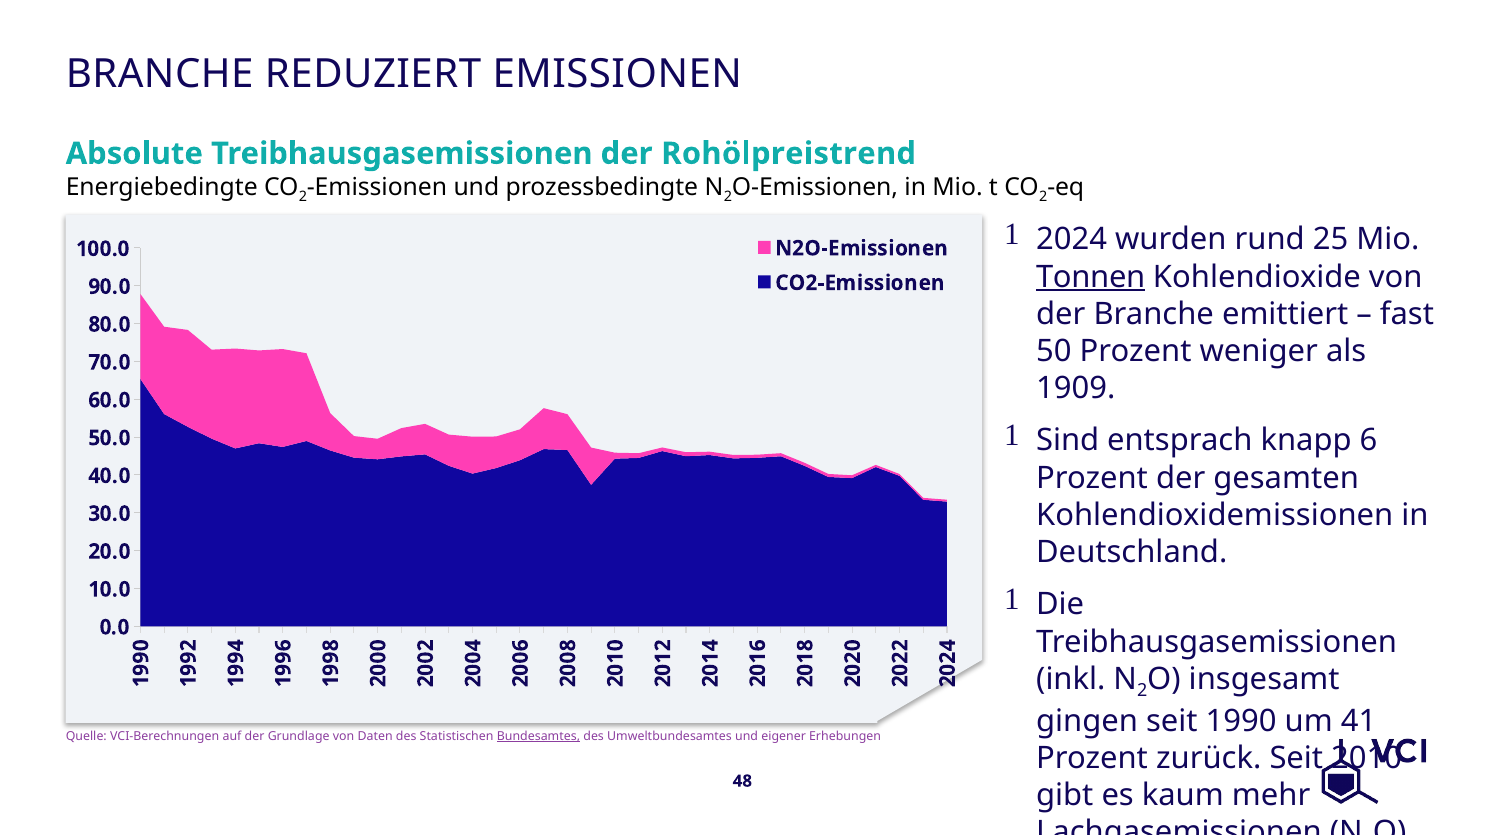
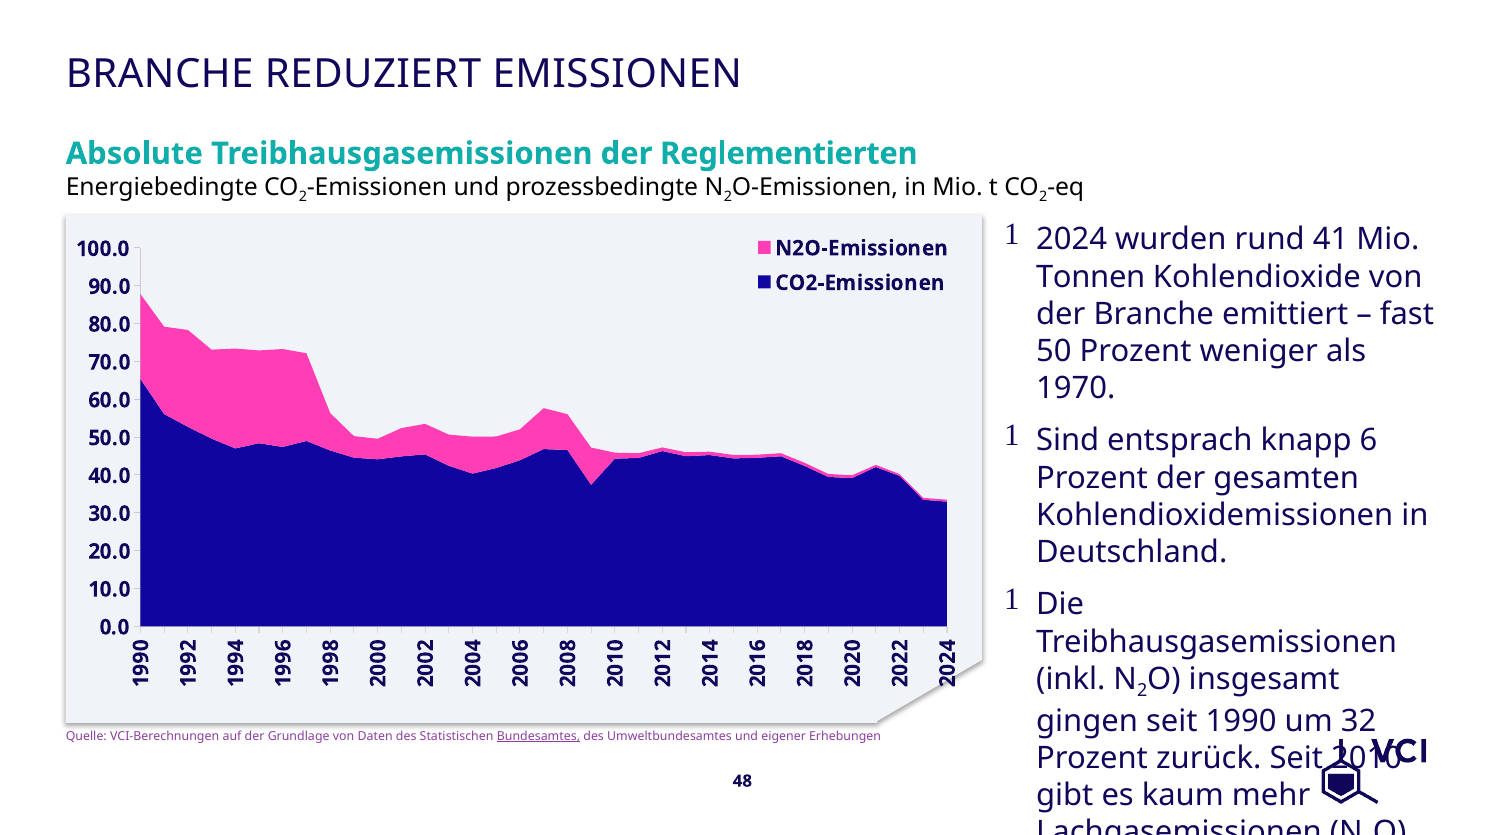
Rohölpreistrend: Rohölpreistrend -> Reglementierten
25: 25 -> 41
Tonnen underline: present -> none
1909: 1909 -> 1970
41: 41 -> 32
